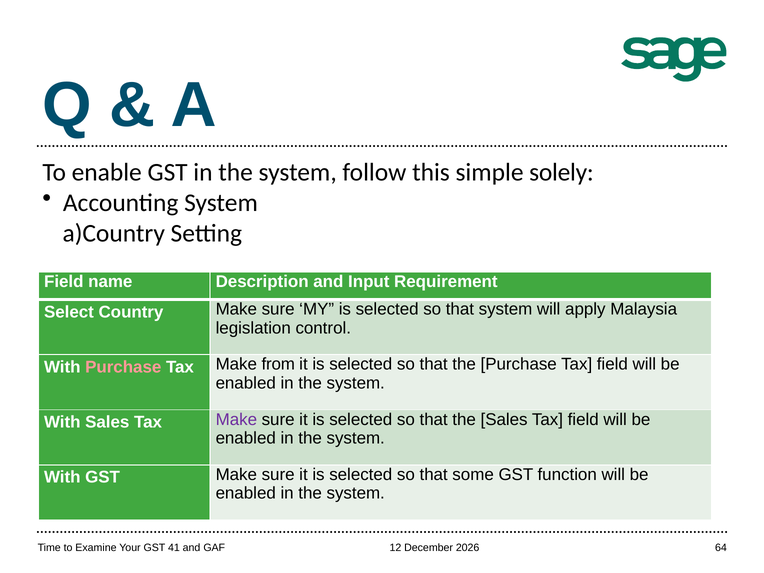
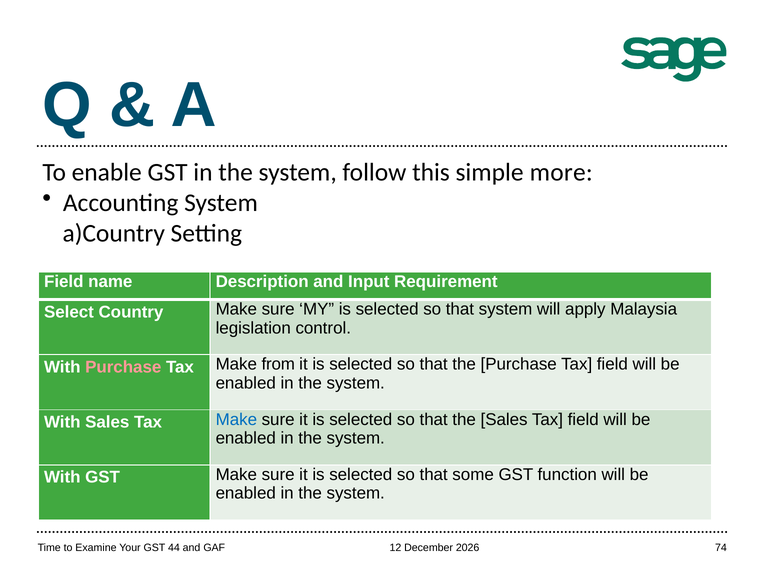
solely: solely -> more
Make at (236, 419) colour: purple -> blue
41: 41 -> 44
64: 64 -> 74
